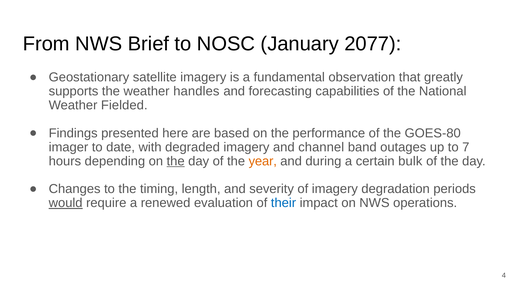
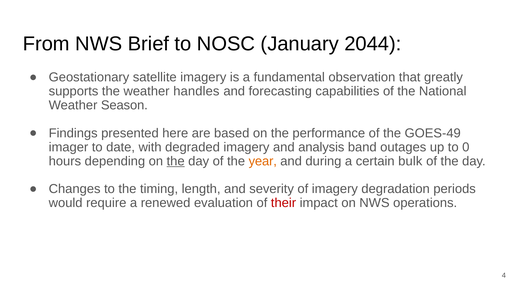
2077: 2077 -> 2044
Fielded: Fielded -> Season
GOES-80: GOES-80 -> GOES-49
channel: channel -> analysis
7: 7 -> 0
would underline: present -> none
their colour: blue -> red
